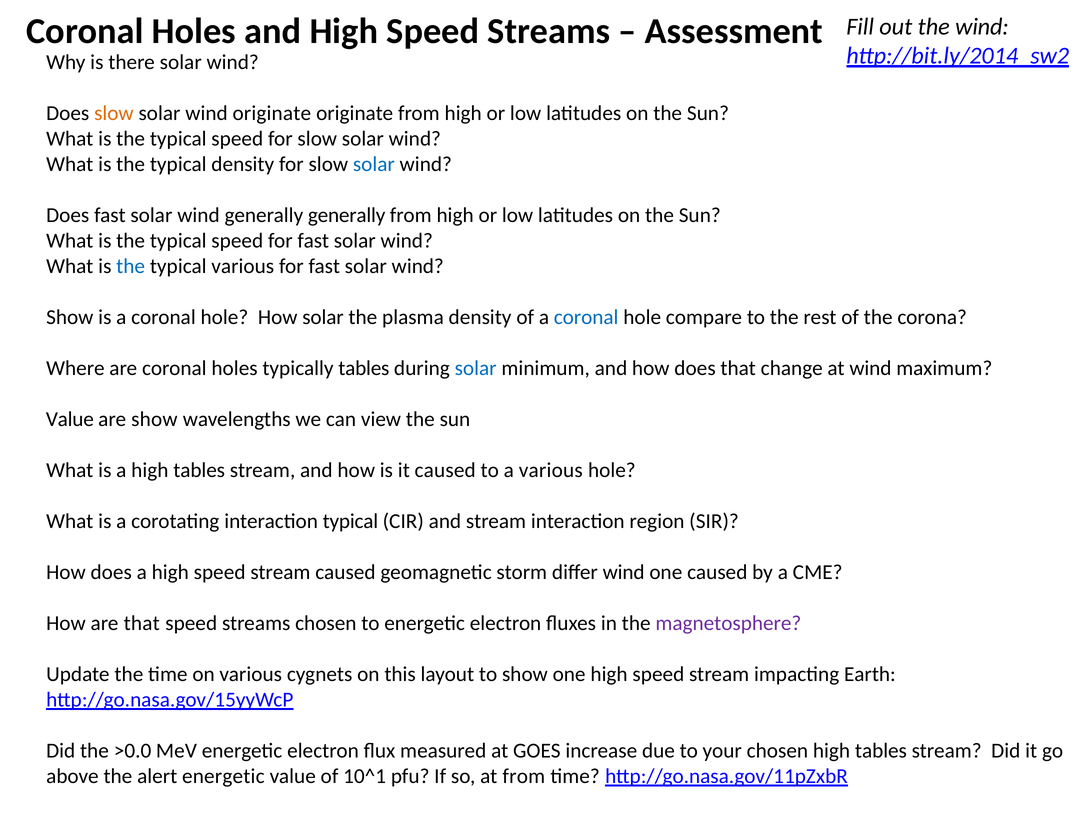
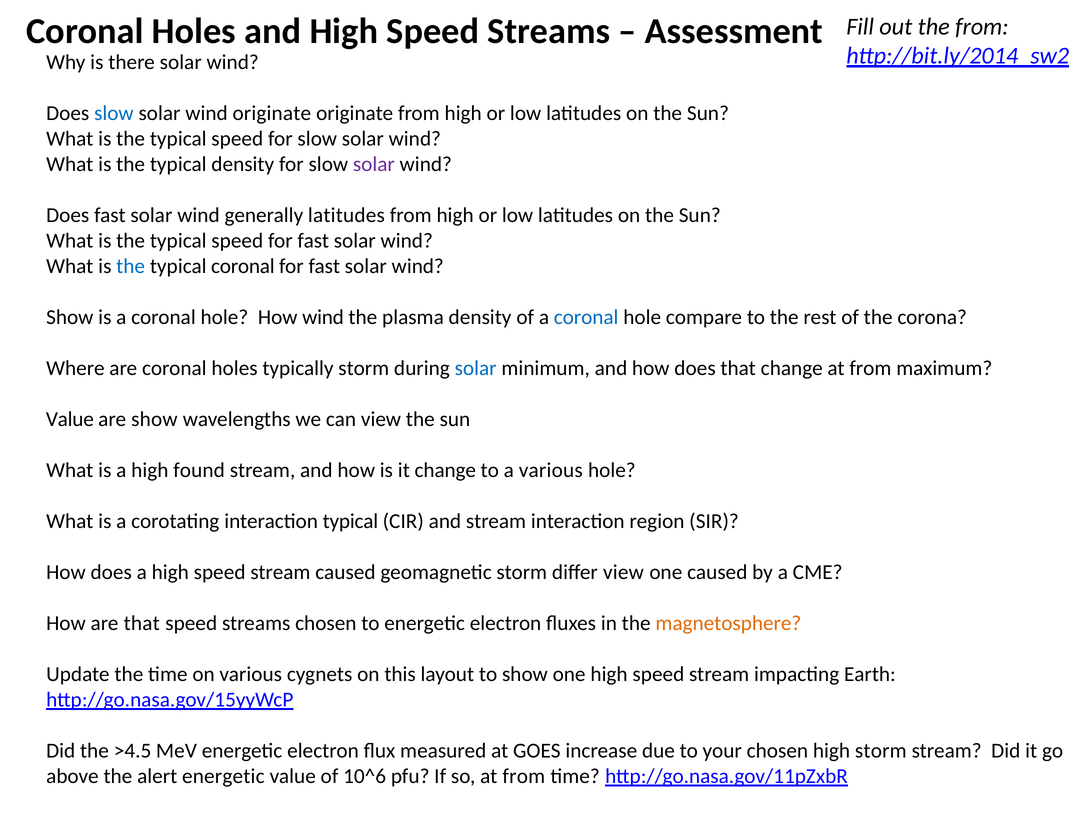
the wind: wind -> from
slow at (114, 113) colour: orange -> blue
solar at (374, 164) colour: blue -> purple
generally generally: generally -> latitudes
typical various: various -> coronal
How solar: solar -> wind
typically tables: tables -> storm
change at wind: wind -> from
a high tables: tables -> found
it caused: caused -> change
differ wind: wind -> view
magnetosphere colour: purple -> orange
>0.0: >0.0 -> >4.5
chosen high tables: tables -> storm
10^1: 10^1 -> 10^6
